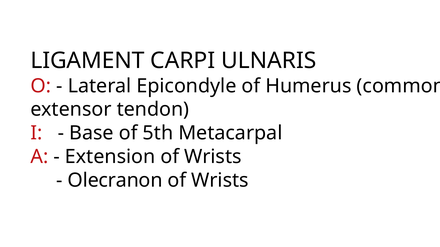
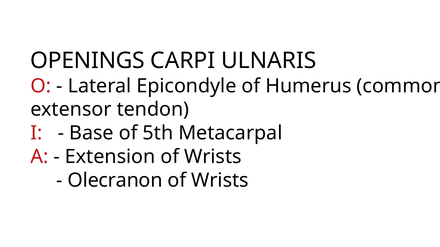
LIGAMENT: LIGAMENT -> OPENINGS
